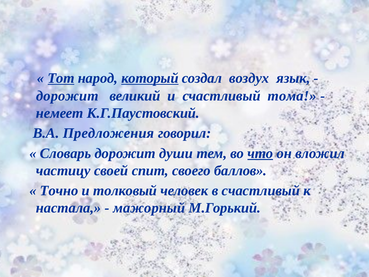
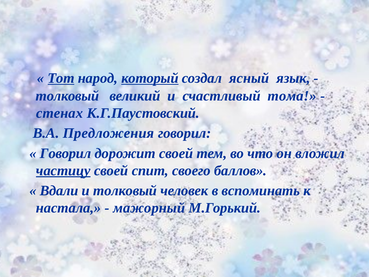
воздух: воздух -> ясный
дорожит at (67, 96): дорожит -> толковый
немеет: немеет -> стенах
Словарь at (66, 153): Словарь -> Говорил
дорожит души: души -> своей
что underline: present -> none
частицу underline: none -> present
Точно: Точно -> Вдали
в счастливый: счастливый -> вспоминать
